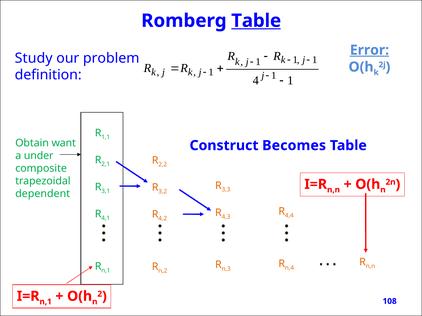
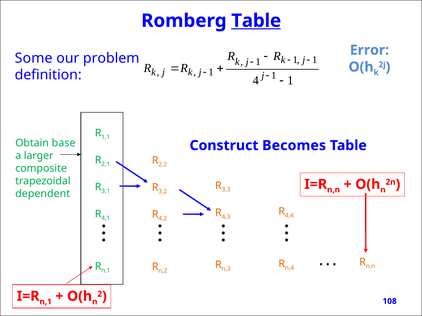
Error underline: present -> none
Study: Study -> Some
want: want -> base
under: under -> larger
